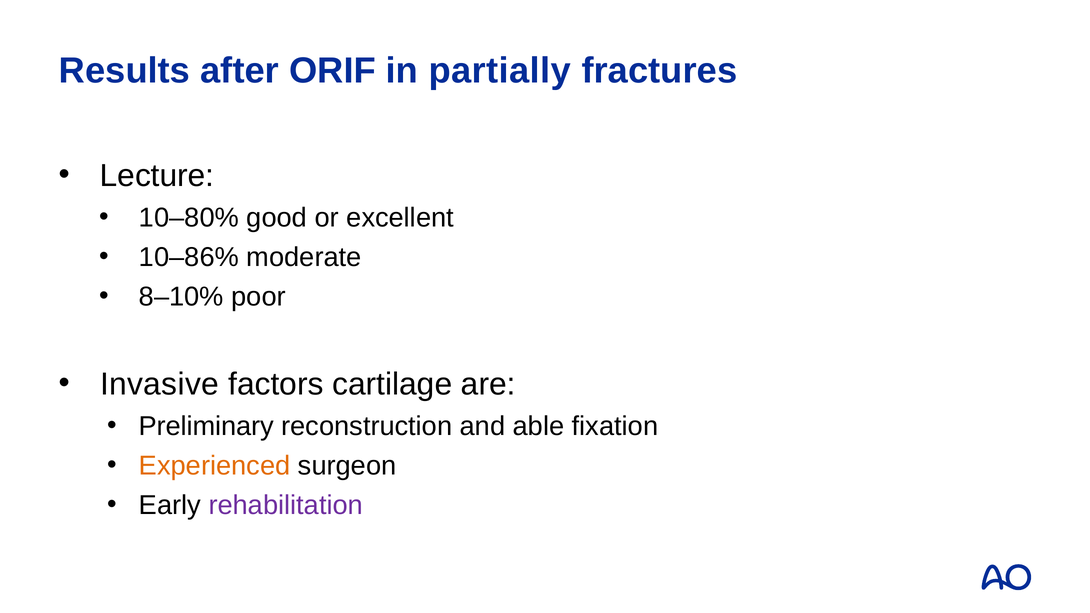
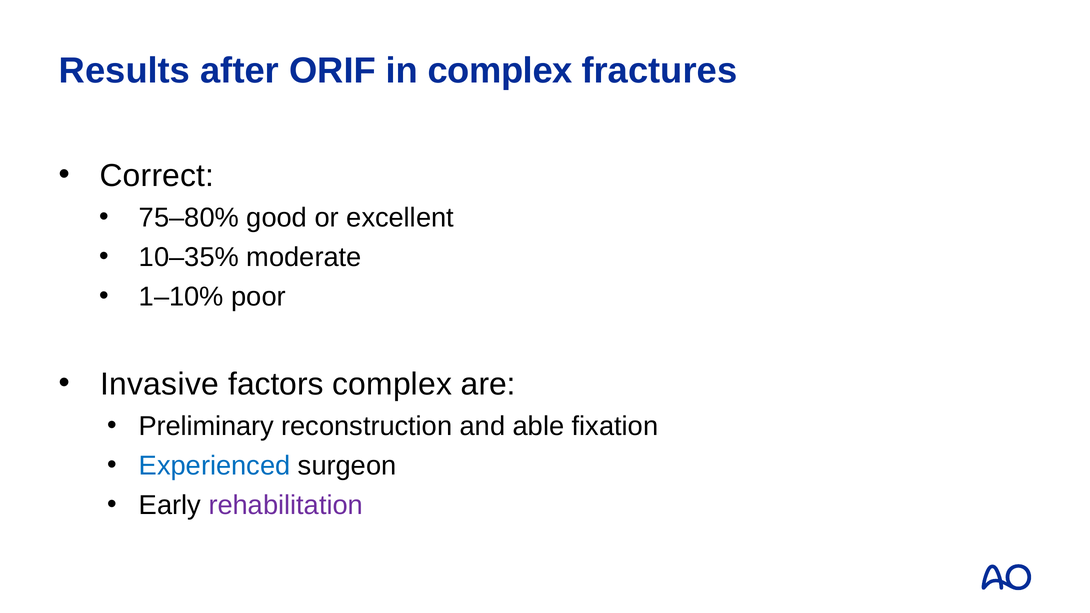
in partially: partially -> complex
Lecture: Lecture -> Correct
10–80%: 10–80% -> 75–80%
10–86%: 10–86% -> 10–35%
8–10%: 8–10% -> 1–10%
factors cartilage: cartilage -> complex
Experienced colour: orange -> blue
